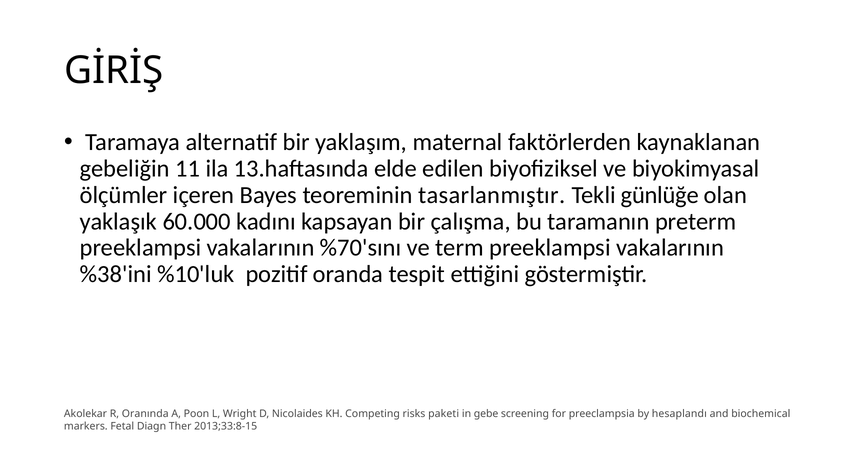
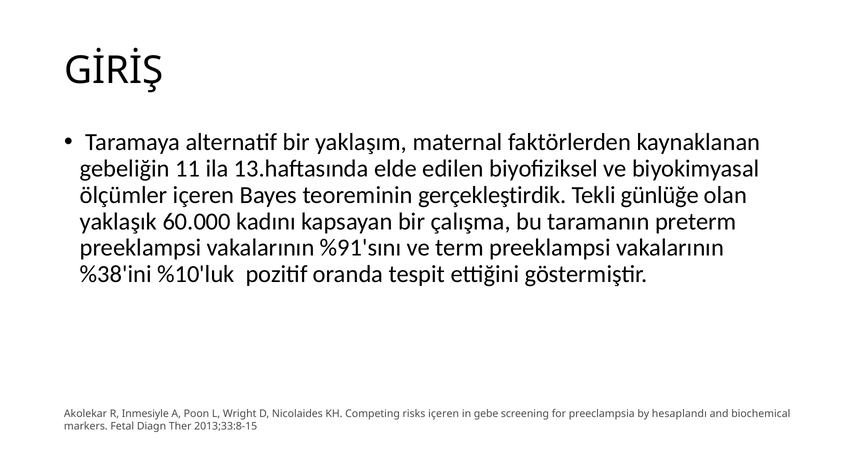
tasarlanmıştır: tasarlanmıştır -> gerçekleştirdik
%70'sını: %70'sını -> %91'sını
Oranında: Oranında -> Inmesiyle
risks paketi: paketi -> içeren
